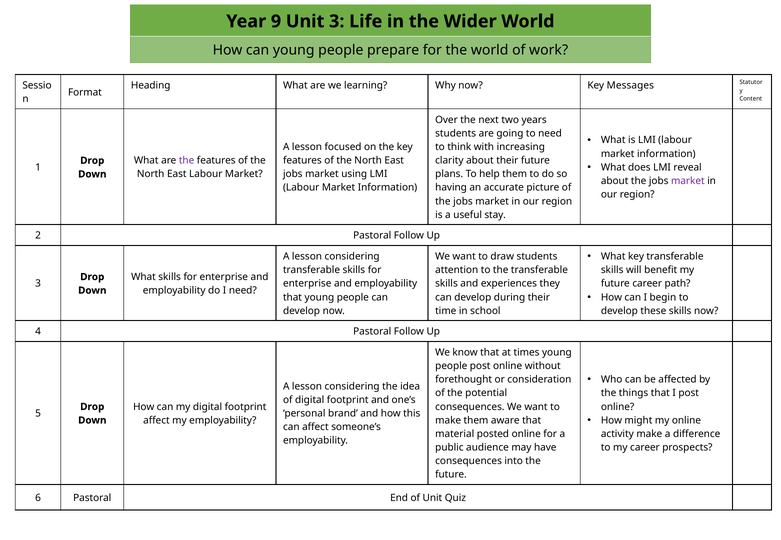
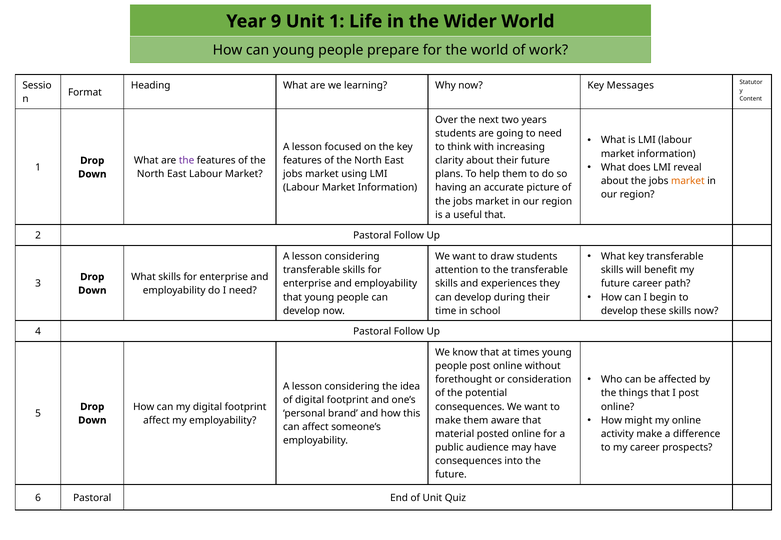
Unit 3: 3 -> 1
market at (688, 181) colour: purple -> orange
useful stay: stay -> that
